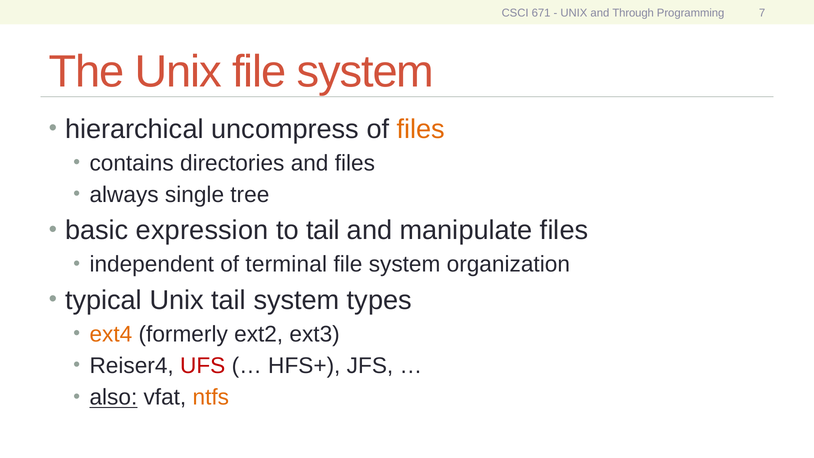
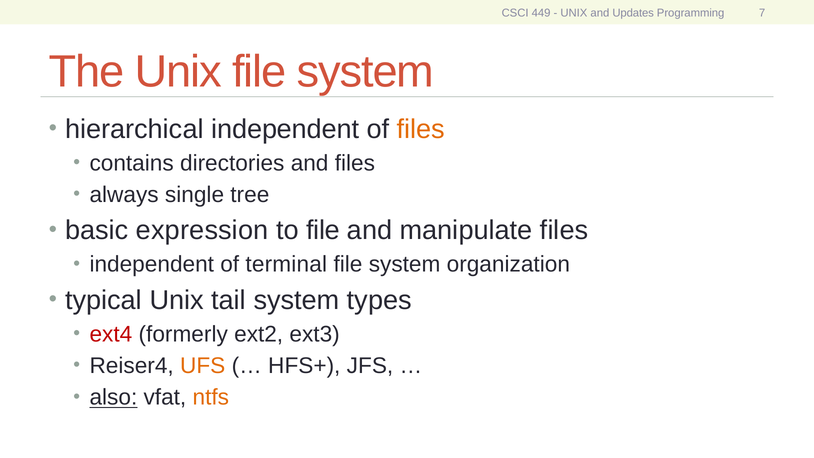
671: 671 -> 449
Through: Through -> Updates
hierarchical uncompress: uncompress -> independent
to tail: tail -> file
ext4 colour: orange -> red
UFS colour: red -> orange
